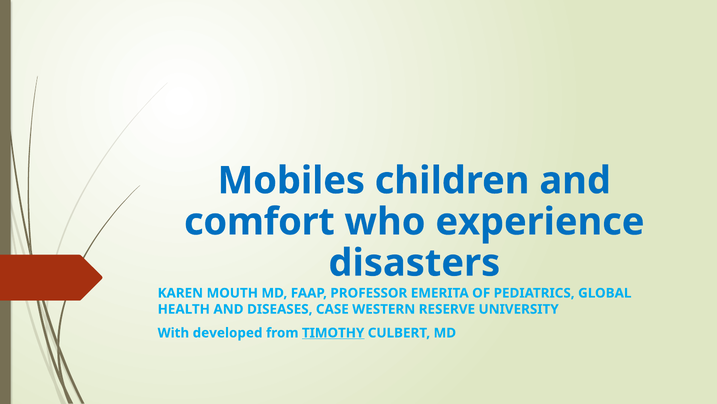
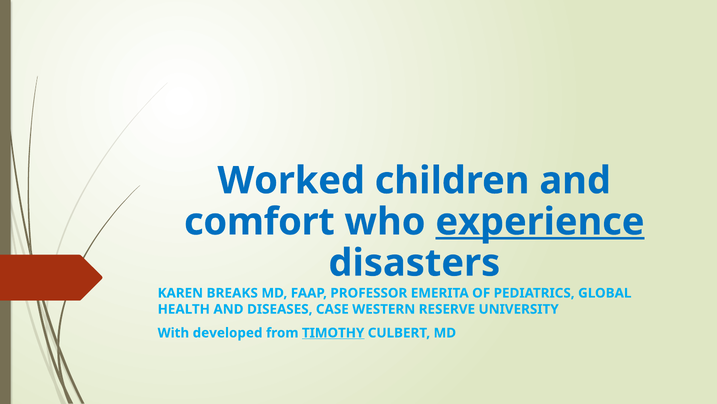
Mobiles: Mobiles -> Worked
experience underline: none -> present
MOUTH: MOUTH -> BREAKS
